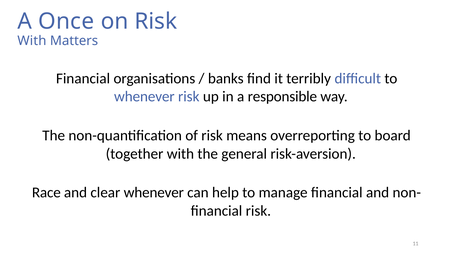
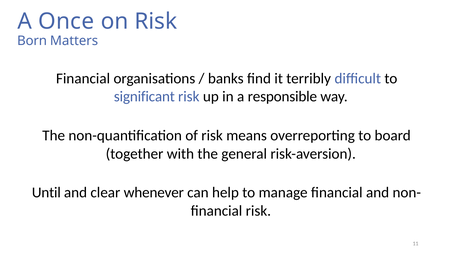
With at (32, 41): With -> Born
whenever at (144, 97): whenever -> significant
Race: Race -> Until
